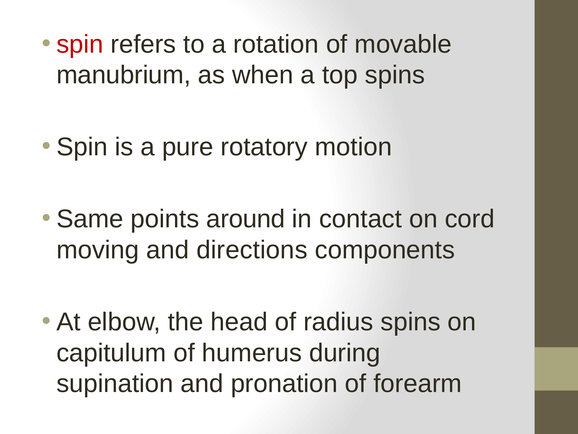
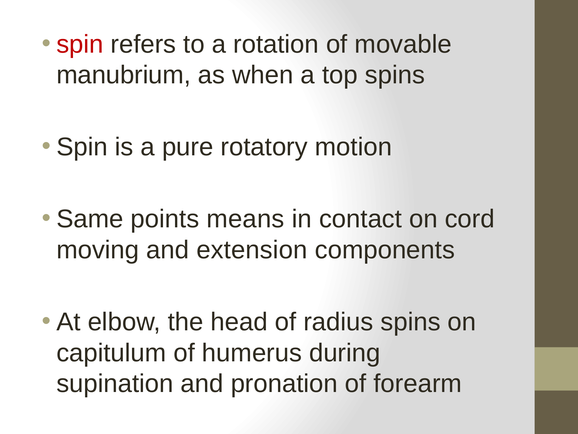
around: around -> means
directions: directions -> extension
